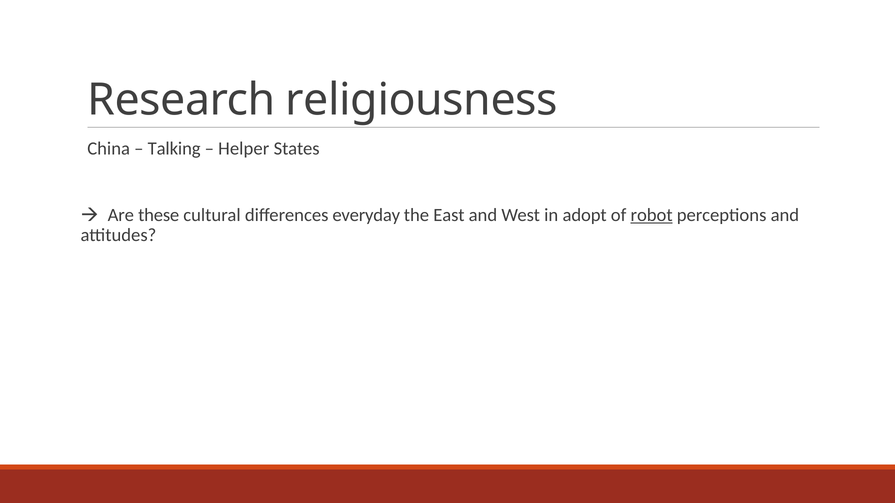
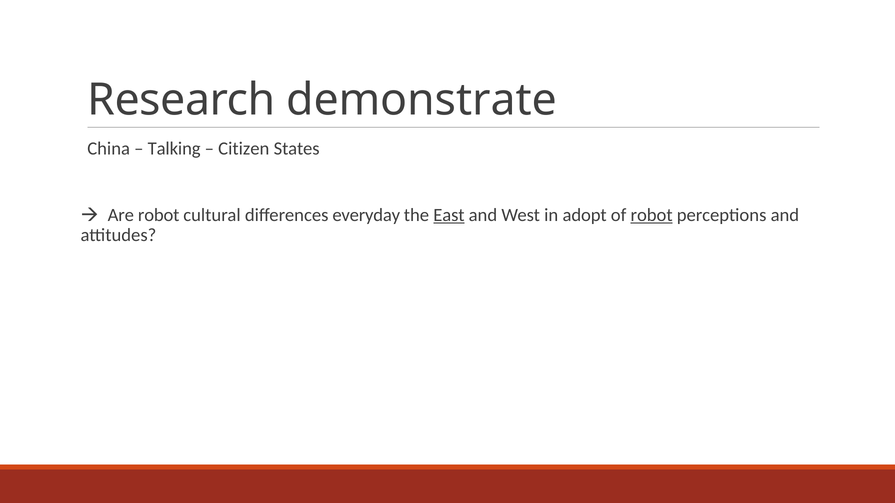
religiousness: religiousness -> demonstrate
Helper: Helper -> Citizen
Are these: these -> robot
East underline: none -> present
